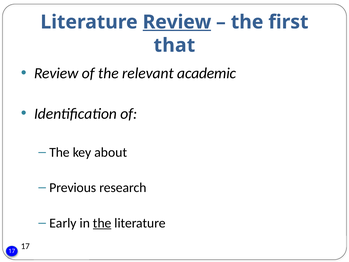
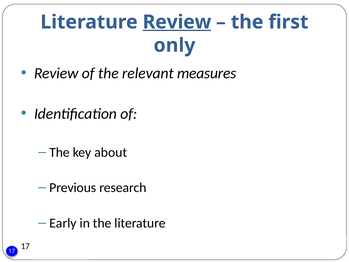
that: that -> only
academic: academic -> measures
the at (102, 223) underline: present -> none
